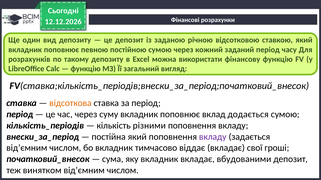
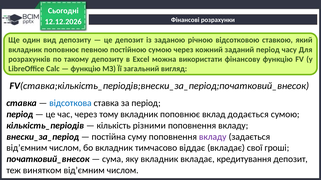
відсоткова colour: orange -> blue
суму: суму -> тому
постійна який: який -> суму
вбудованими: вбудованими -> кредитування
